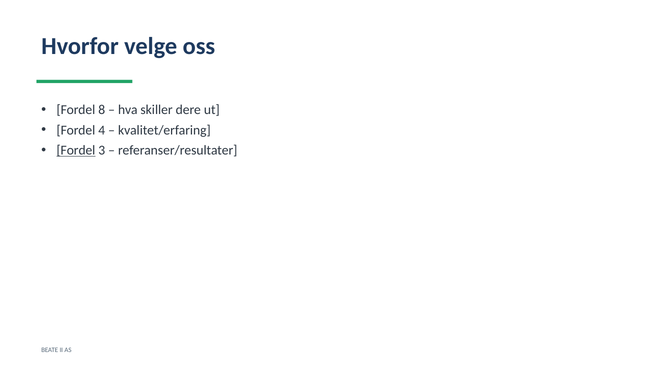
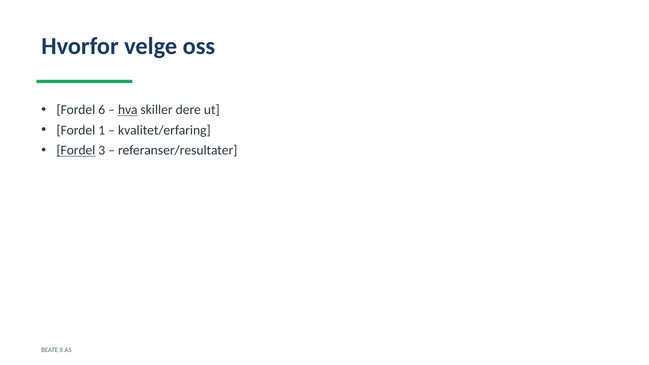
8: 8 -> 6
hva underline: none -> present
4: 4 -> 1
